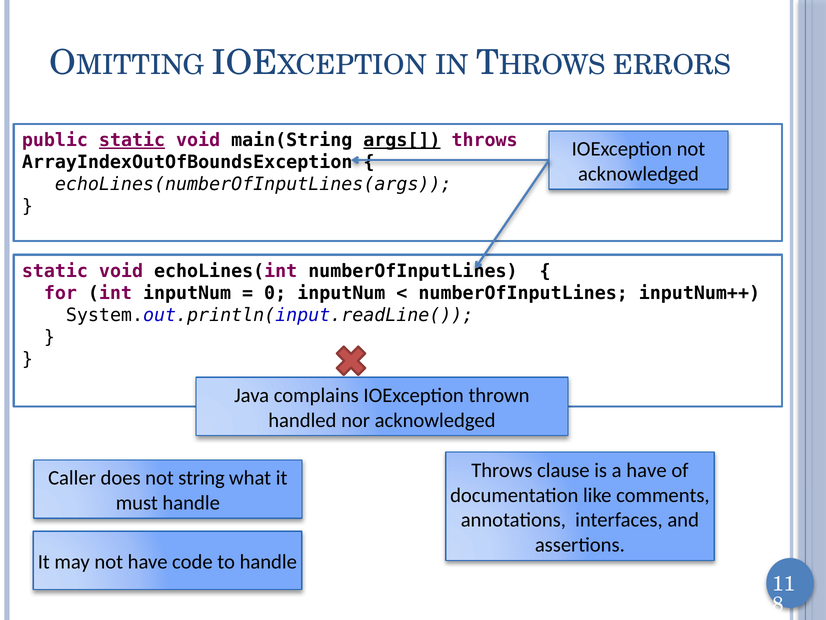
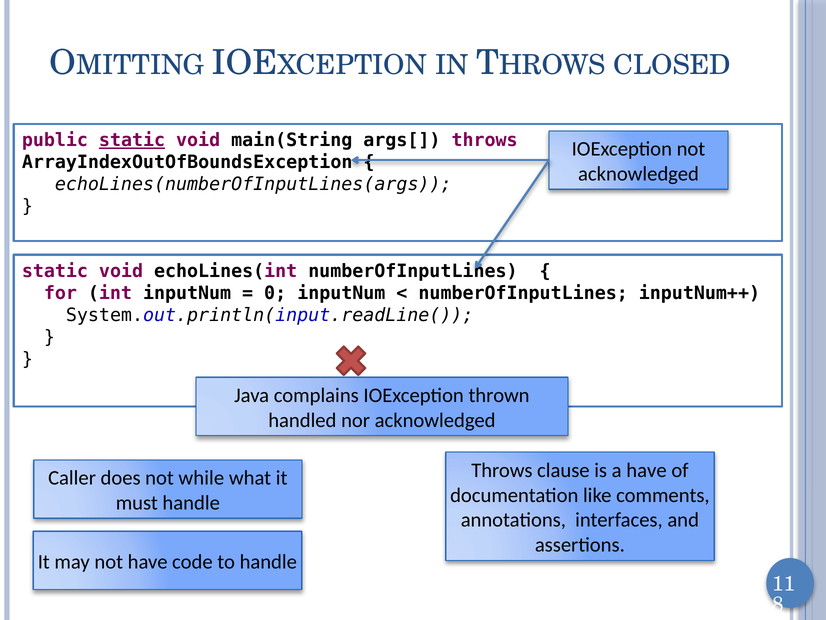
ERRORS: ERRORS -> CLOSED
args[ underline: present -> none
string: string -> while
